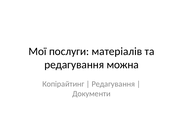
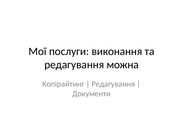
матеріалів: матеріалів -> виконання
